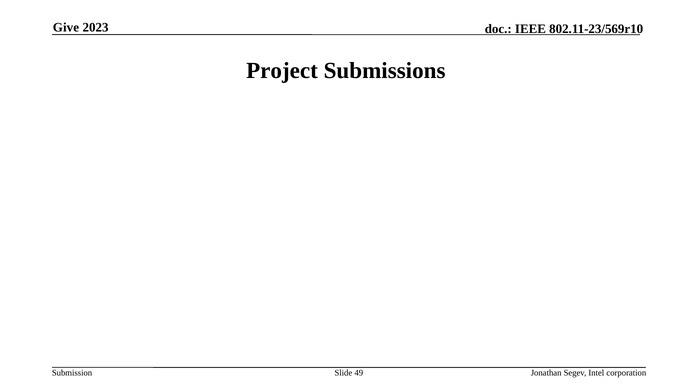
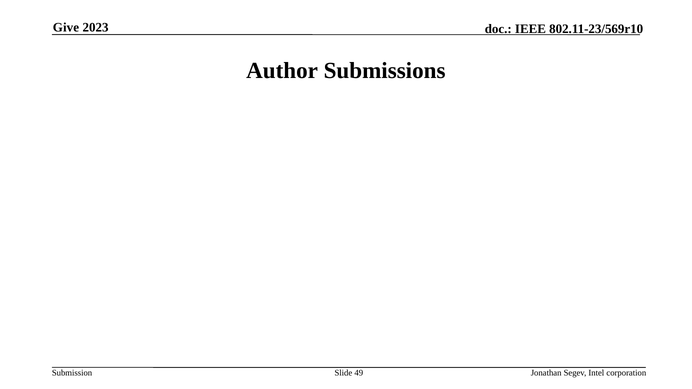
Project: Project -> Author
